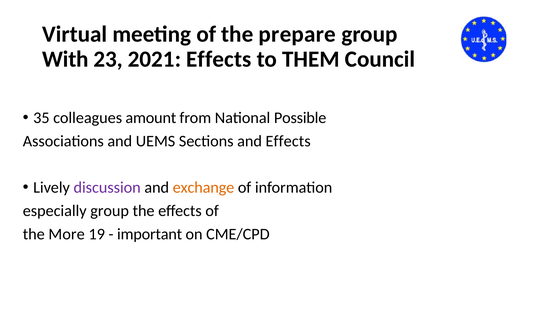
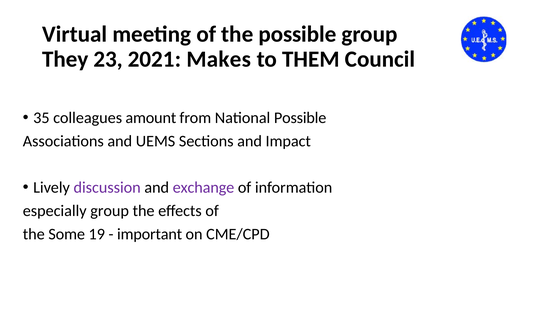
the prepare: prepare -> possible
With: With -> They
2021 Effects: Effects -> Makes
and Effects: Effects -> Impact
exchange colour: orange -> purple
More: More -> Some
